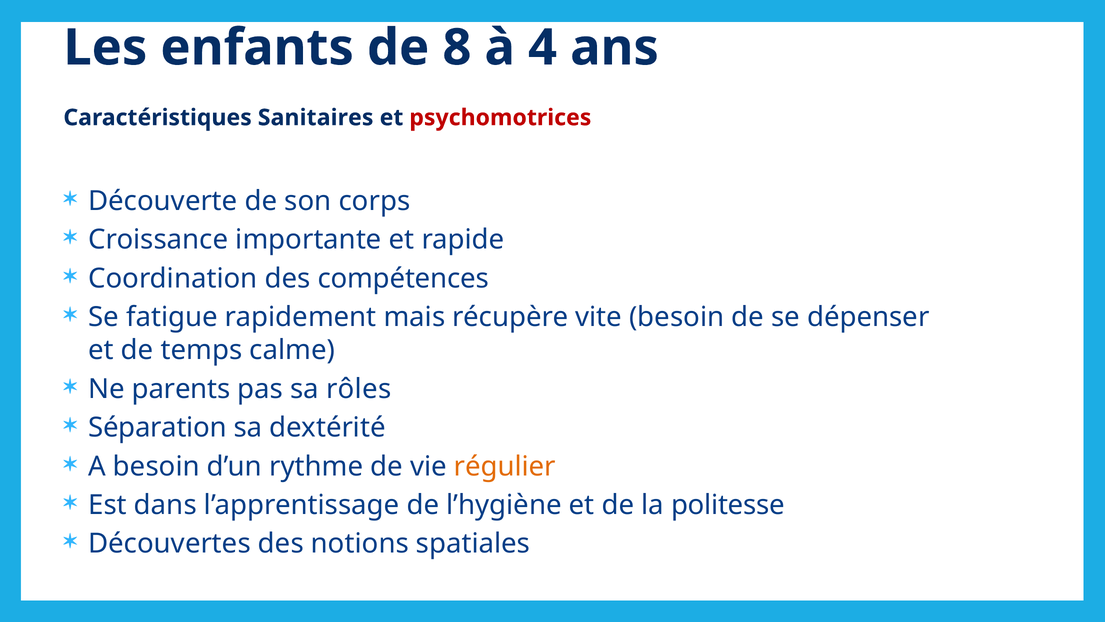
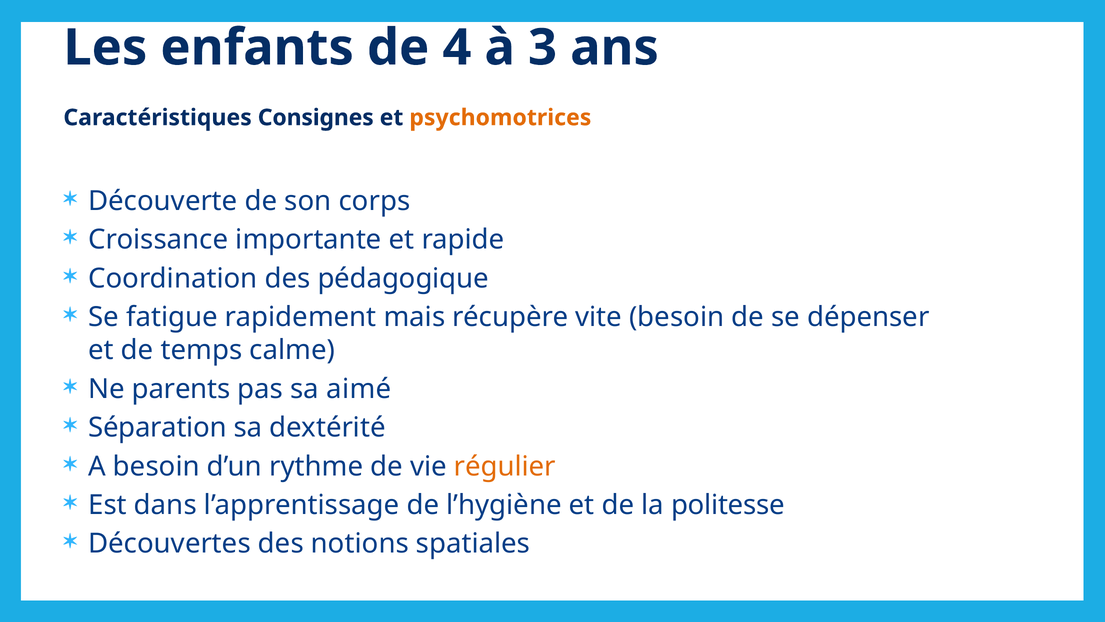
8: 8 -> 4
4: 4 -> 3
Sanitaires: Sanitaires -> Consignes
psychomotrices colour: red -> orange
compétences: compétences -> pédagogique
rôles: rôles -> aimé
